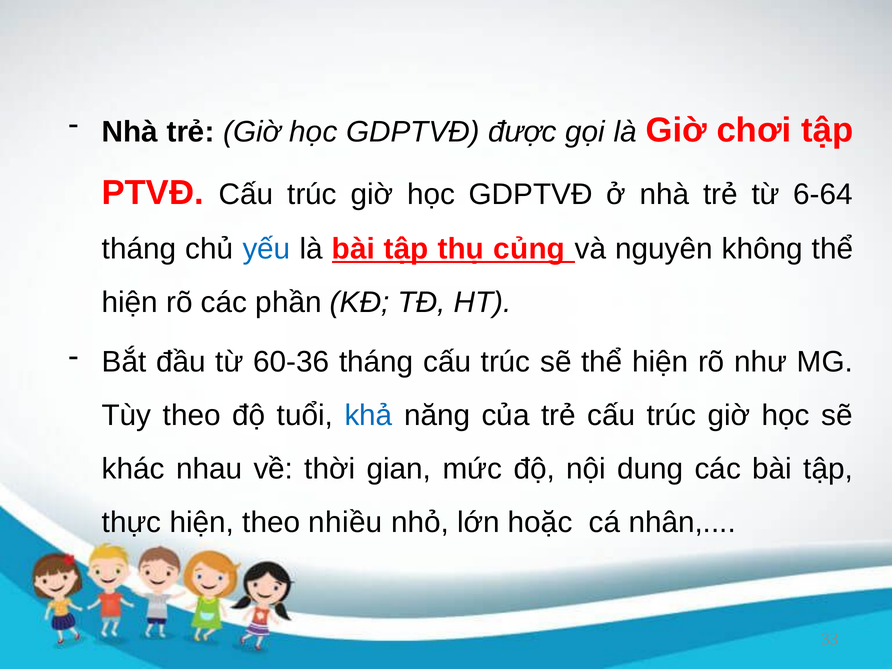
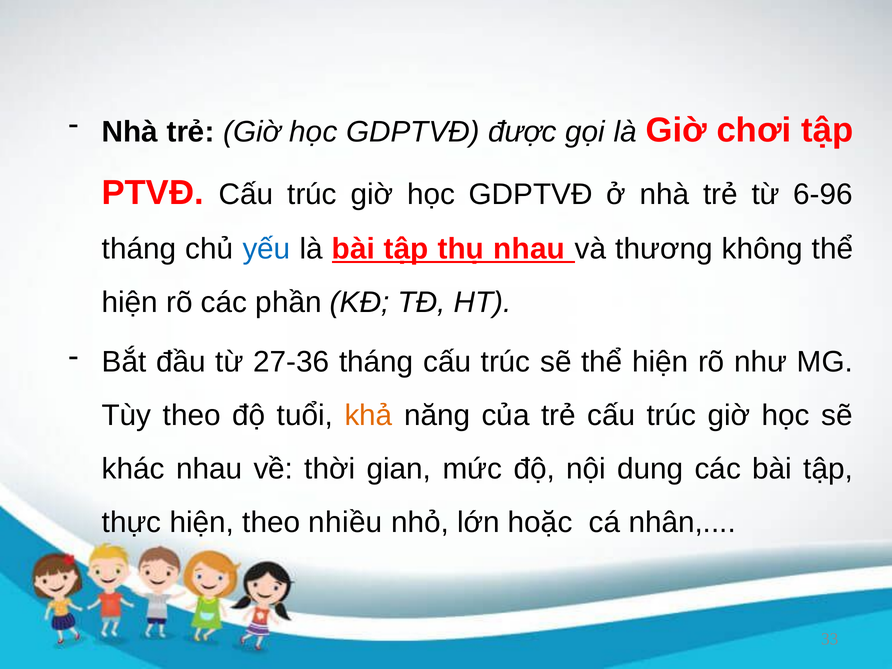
6-64: 6-64 -> 6-96
thụ củng: củng -> nhau
nguyên: nguyên -> thương
60-36: 60-36 -> 27-36
khả colour: blue -> orange
